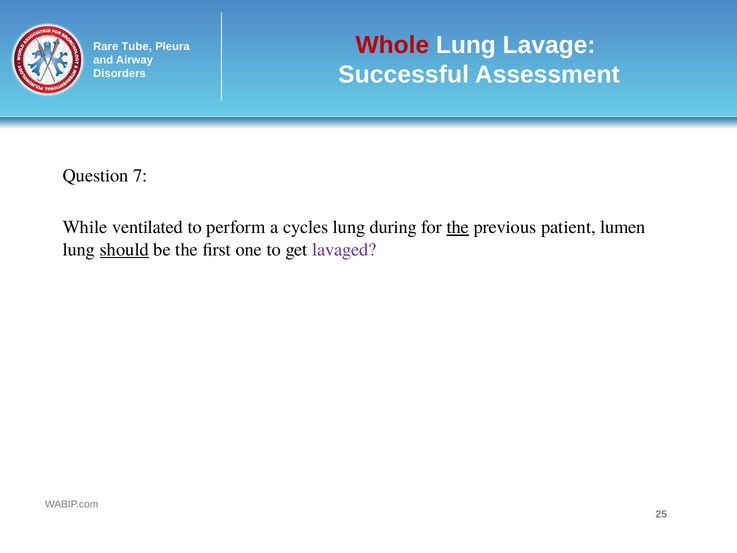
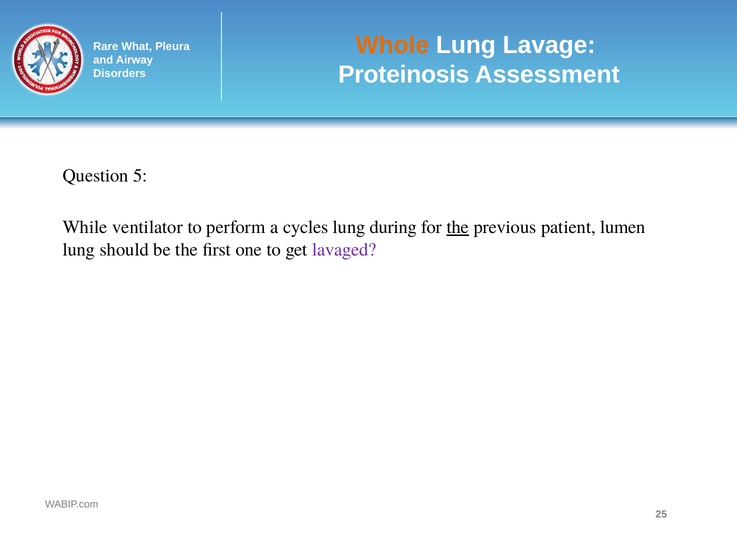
Whole colour: red -> orange
Tube: Tube -> What
Successful: Successful -> Proteinosis
7: 7 -> 5
ventilated: ventilated -> ventilator
should underline: present -> none
